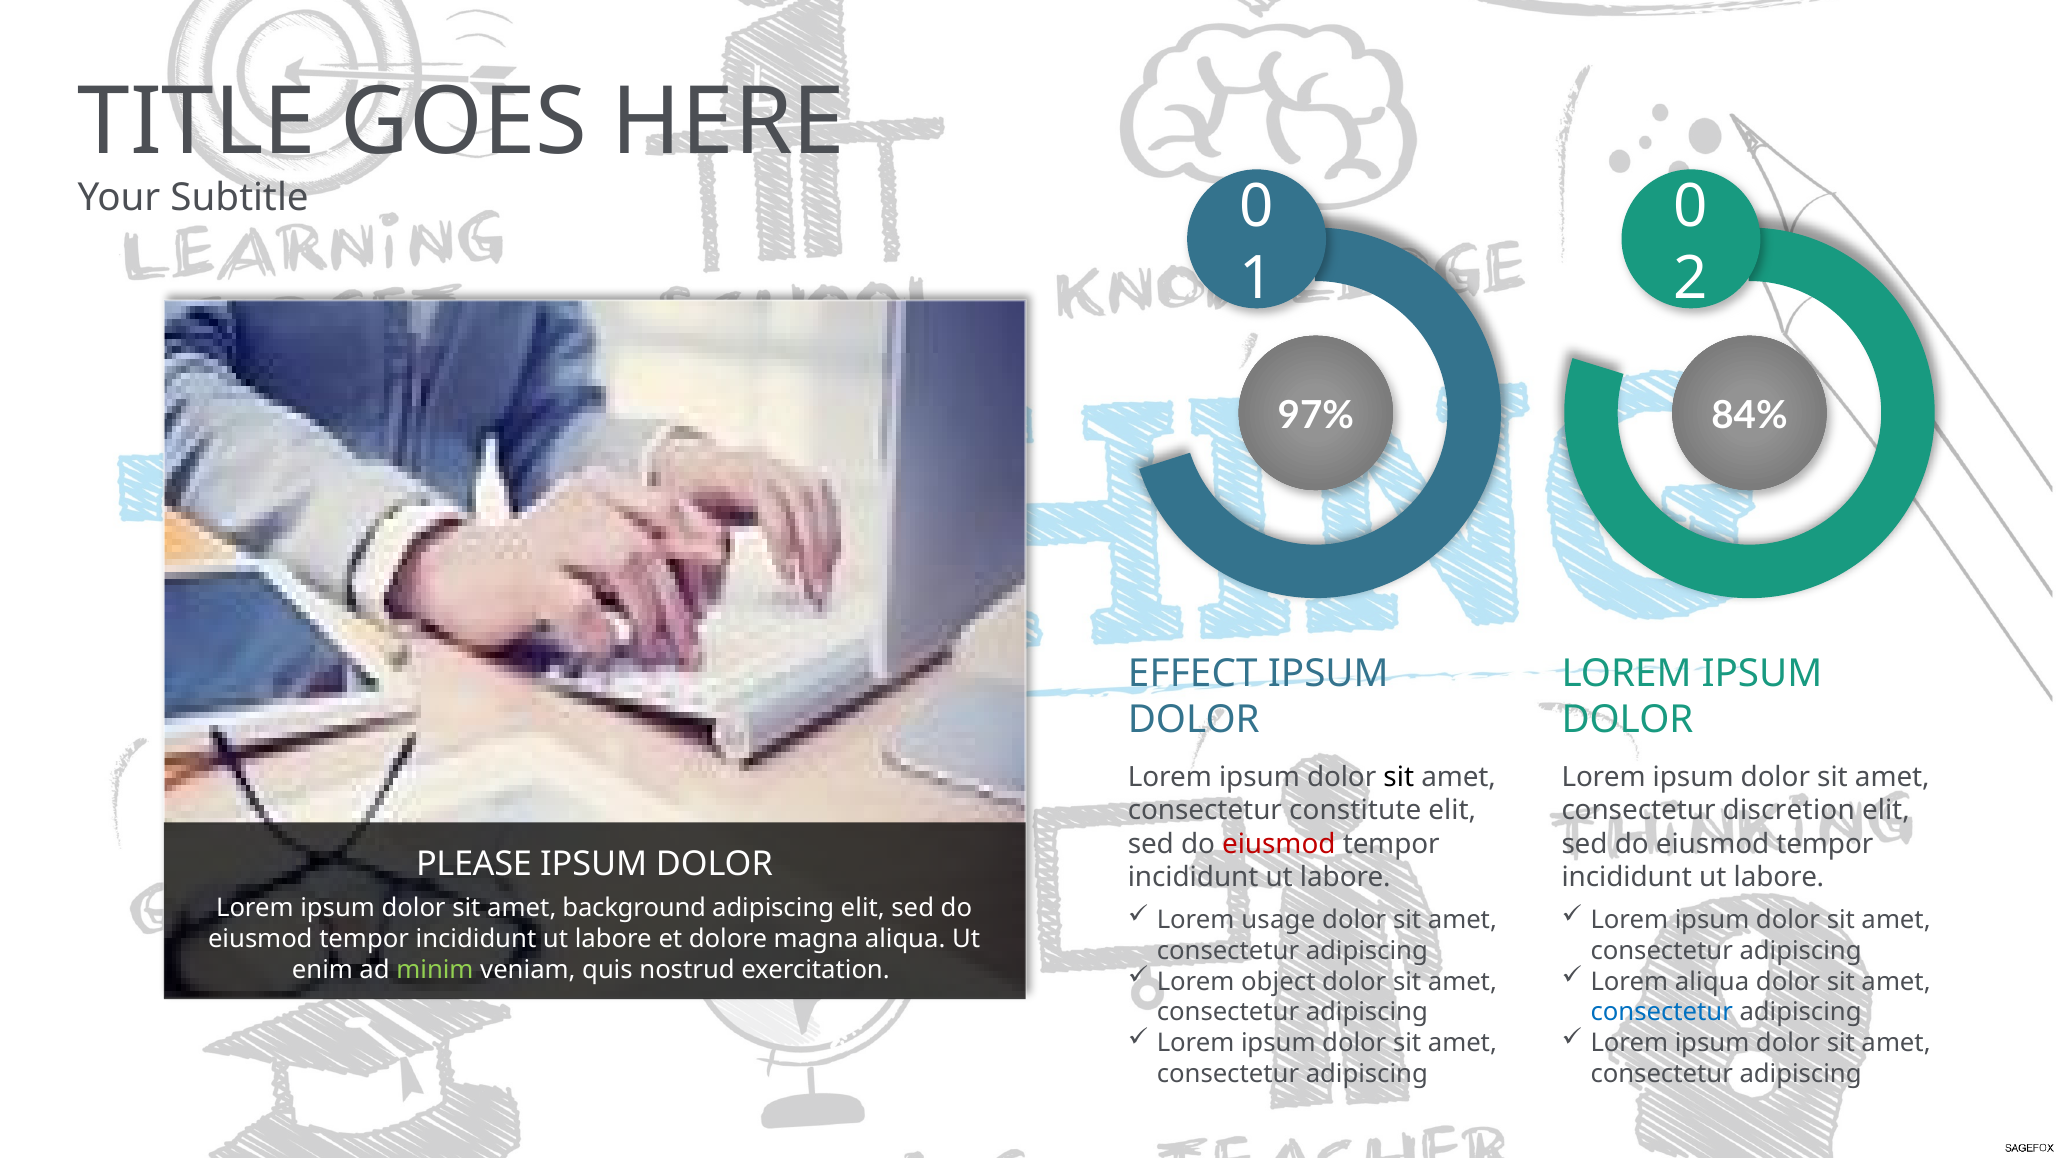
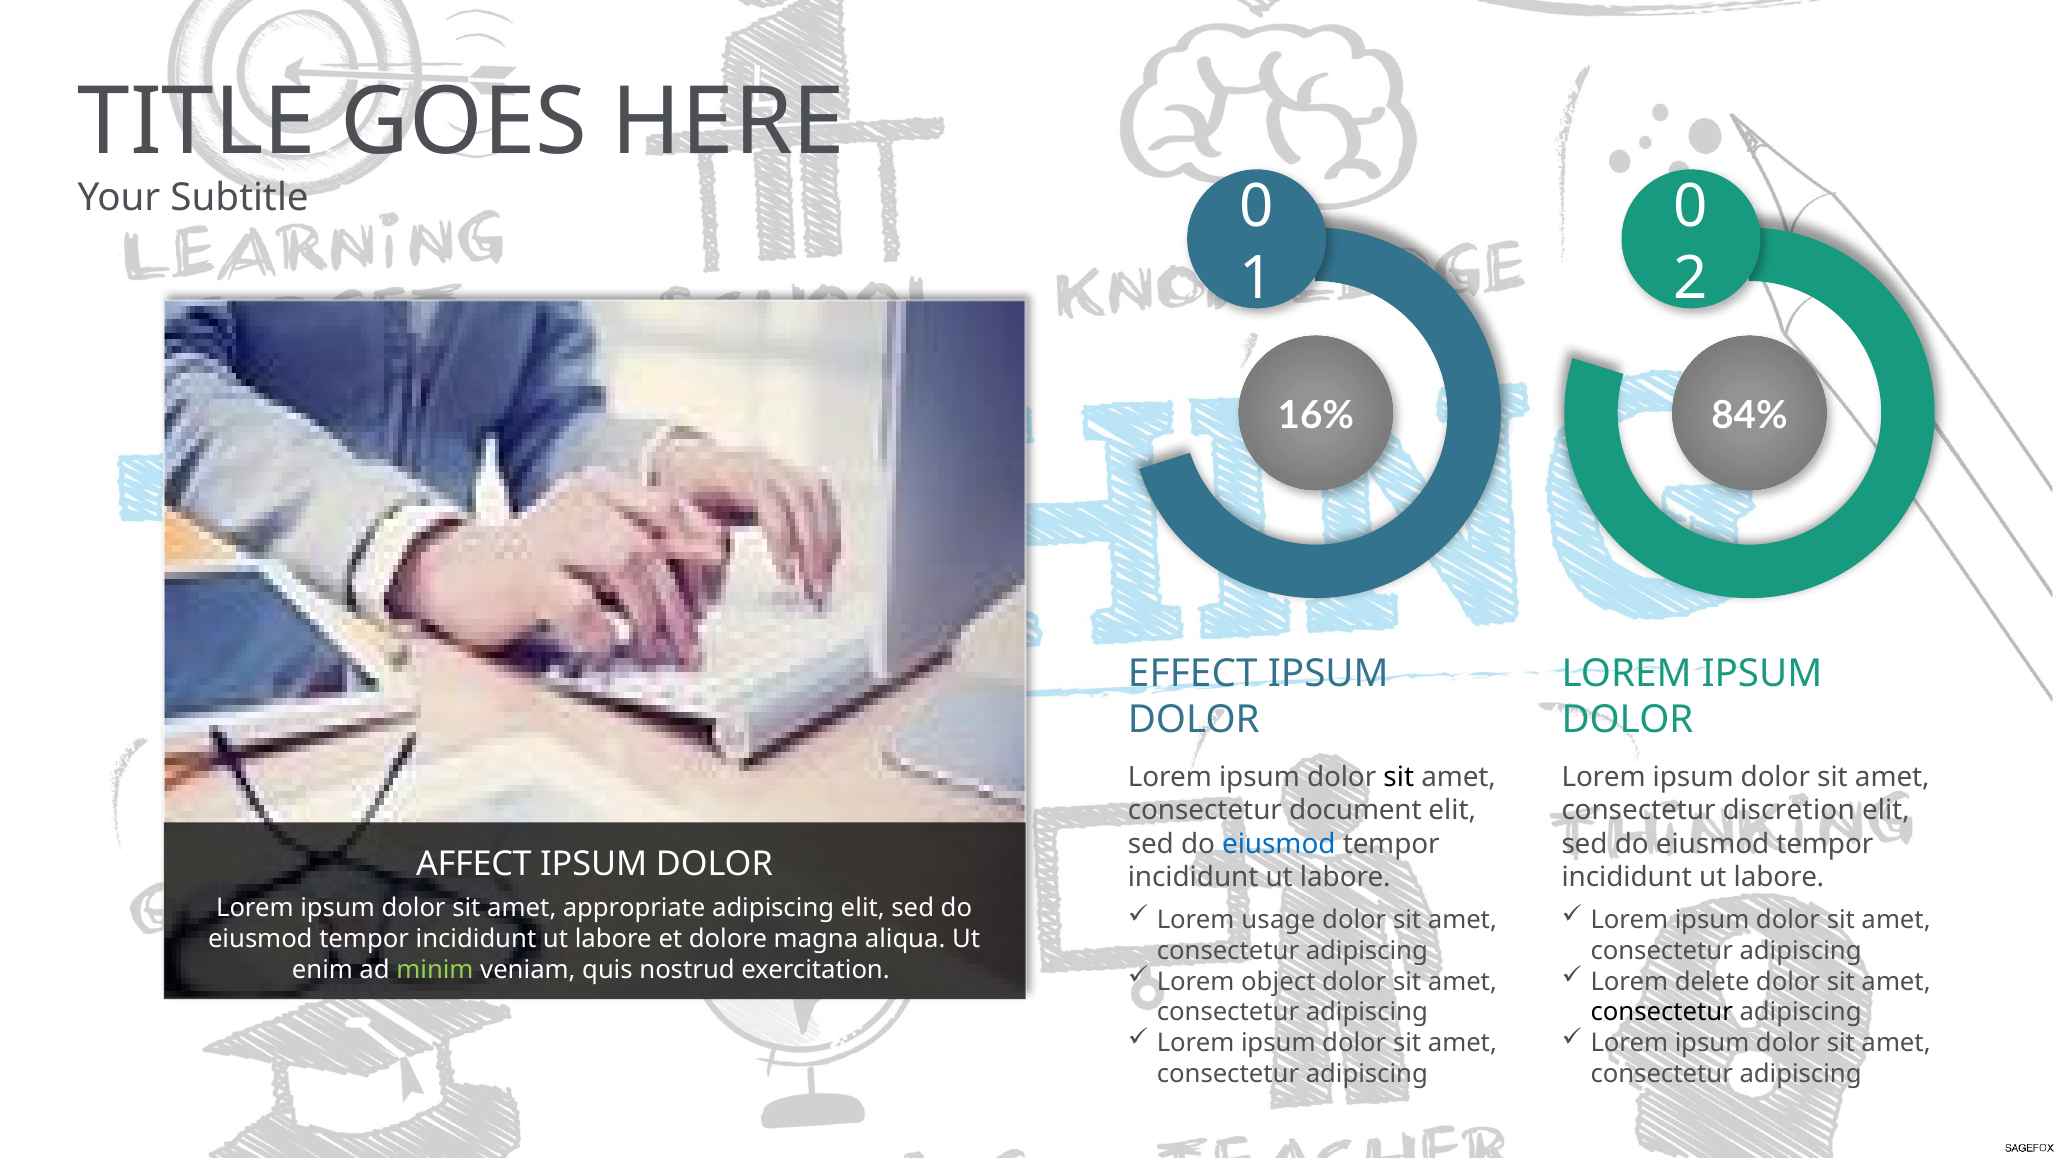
97%: 97% -> 16%
constitute: constitute -> document
eiusmod at (1279, 844) colour: red -> blue
PLEASE: PLEASE -> AFFECT
background: background -> appropriate
Lorem aliqua: aliqua -> delete
consectetur at (1662, 1012) colour: blue -> black
